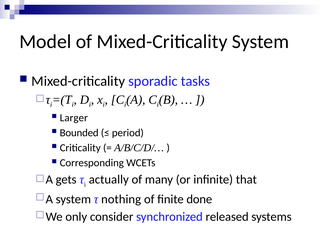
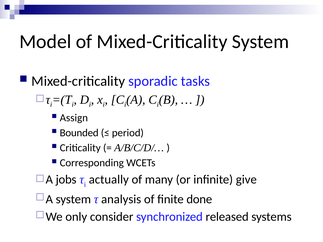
Larger: Larger -> Assign
gets: gets -> jobs
that: that -> give
nothing: nothing -> analysis
